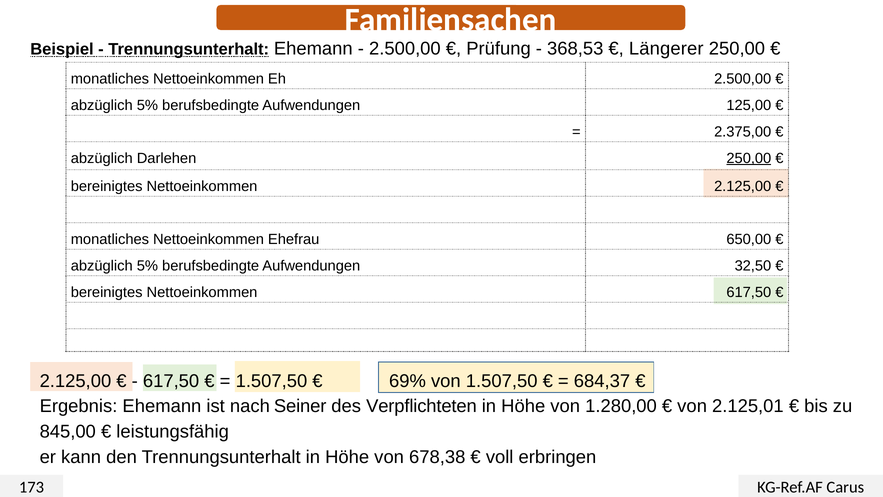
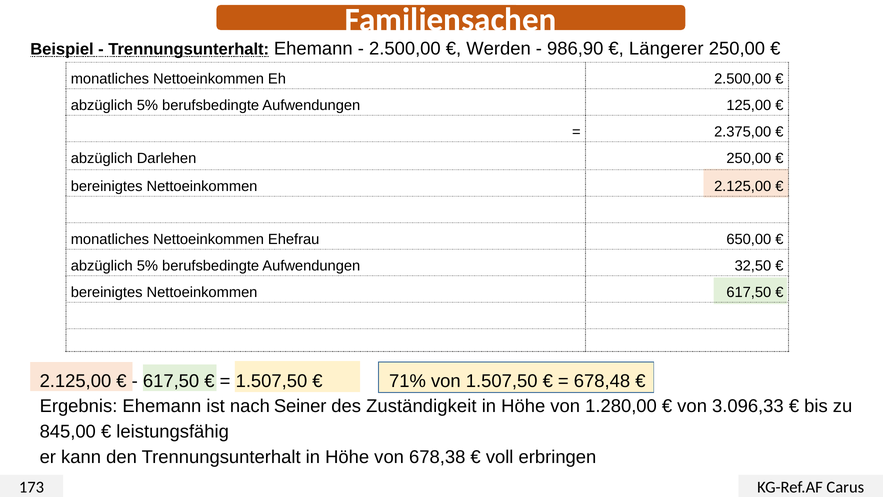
Prüfung: Prüfung -> Werden
368,53: 368,53 -> 986,90
250,00 at (749, 158) underline: present -> none
69%: 69% -> 71%
684,37: 684,37 -> 678,48
Verpflichteten: Verpflichteten -> Zuständigkeit
2.125,01: 2.125,01 -> 3.096,33
